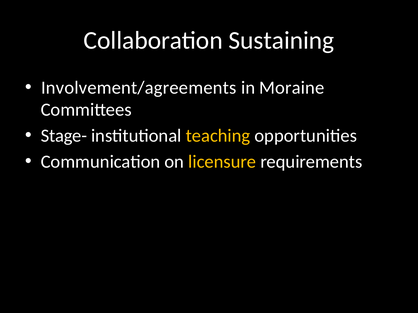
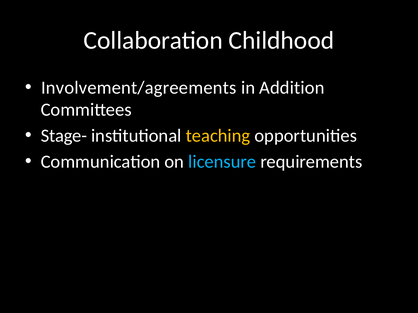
Sustaining: Sustaining -> Childhood
Moraine: Moraine -> Addition
licensure colour: yellow -> light blue
